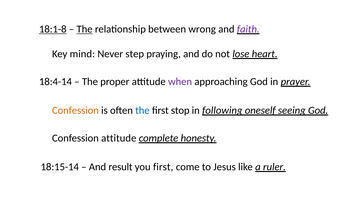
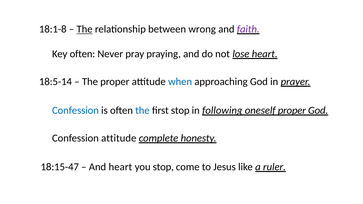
18:1-8 underline: present -> none
Key mind: mind -> often
step: step -> pray
18:4-14: 18:4-14 -> 18:5-14
when colour: purple -> blue
Confession at (75, 111) colour: orange -> blue
oneself seeing: seeing -> proper
18:15-14: 18:15-14 -> 18:15-47
And result: result -> heart
you first: first -> stop
